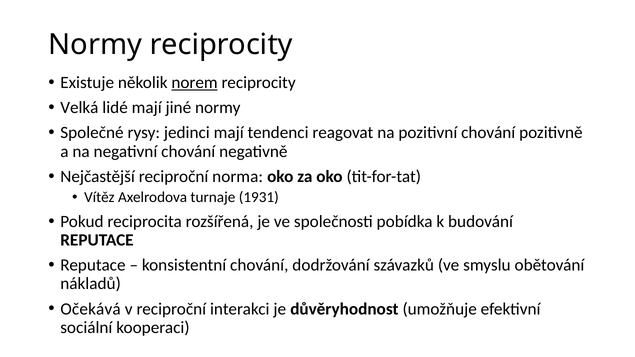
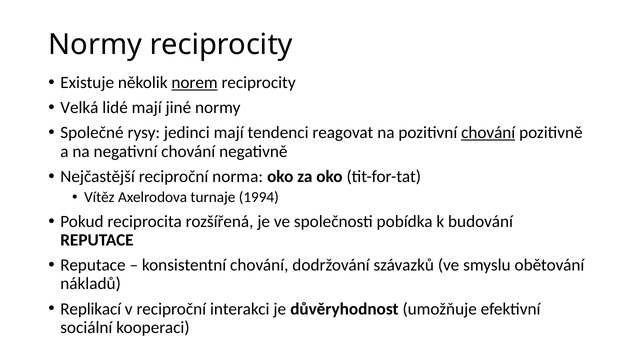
chování at (488, 133) underline: none -> present
1931: 1931 -> 1994
Očekává: Očekává -> Replikací
